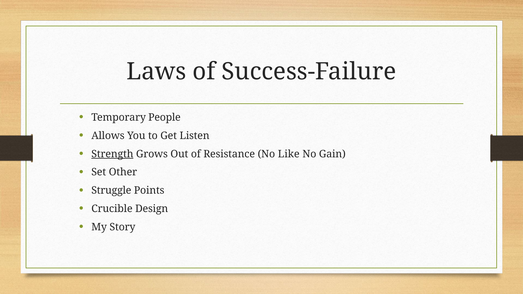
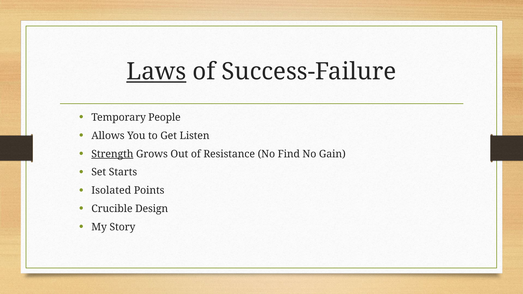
Laws underline: none -> present
Like: Like -> Find
Other: Other -> Starts
Struggle: Struggle -> Isolated
